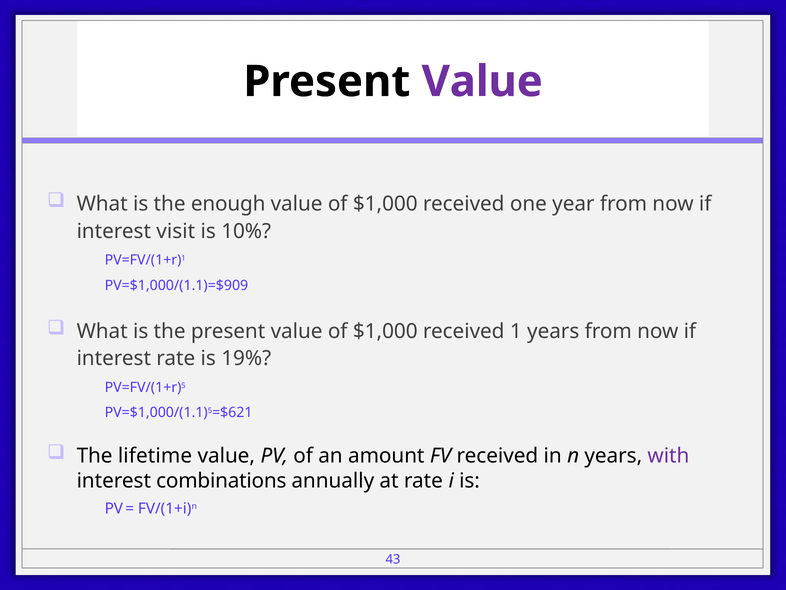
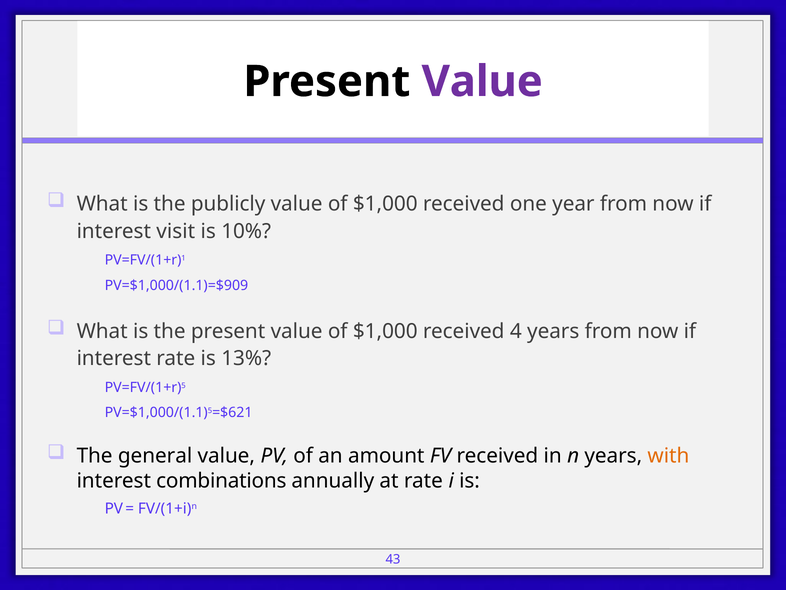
enough: enough -> publicly
1: 1 -> 4
19%: 19% -> 13%
lifetime: lifetime -> general
with colour: purple -> orange
